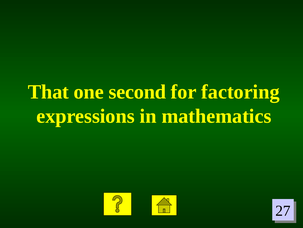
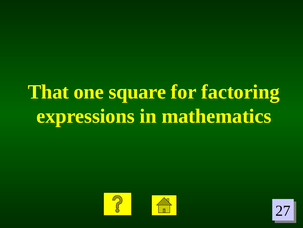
second: second -> square
